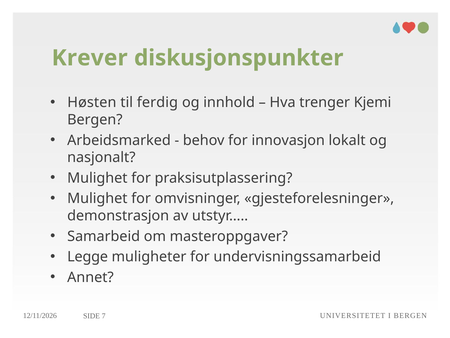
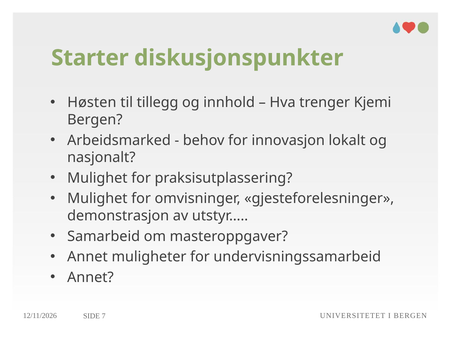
Krever: Krever -> Starter
ferdig: ferdig -> tillegg
Legge at (88, 256): Legge -> Annet
